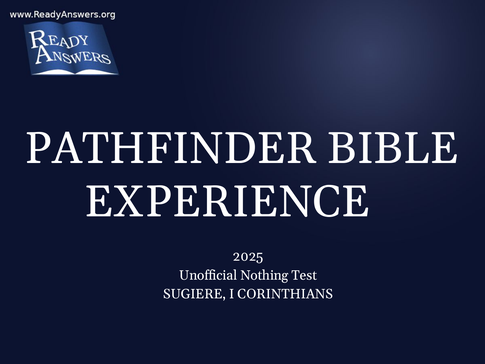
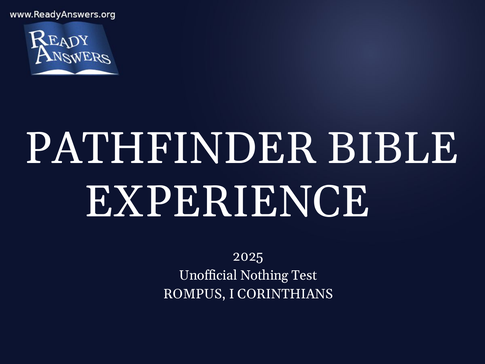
SUGIERE: SUGIERE -> ROMPUS
